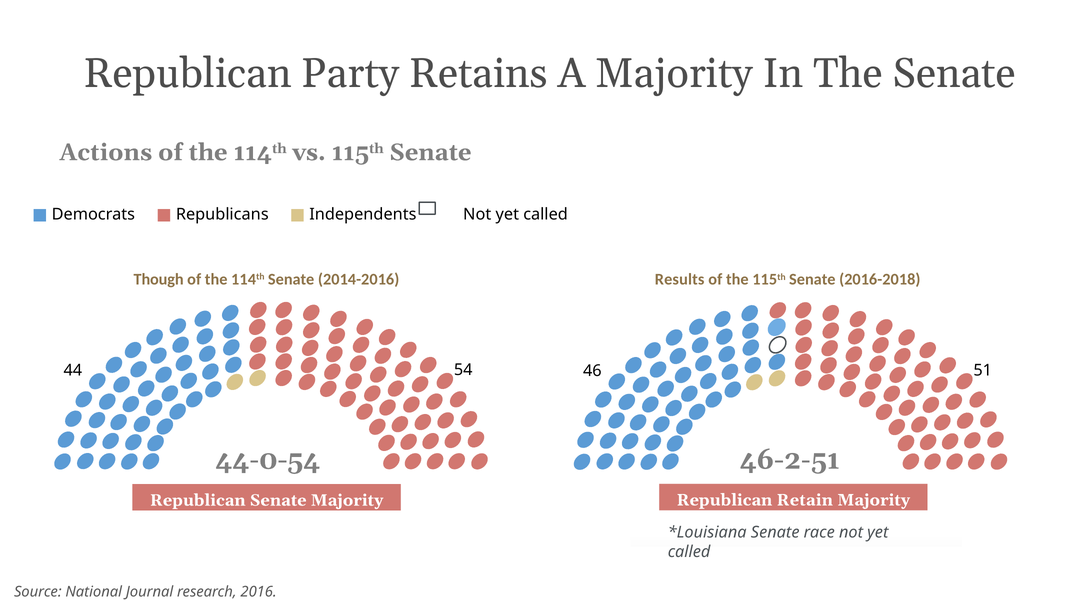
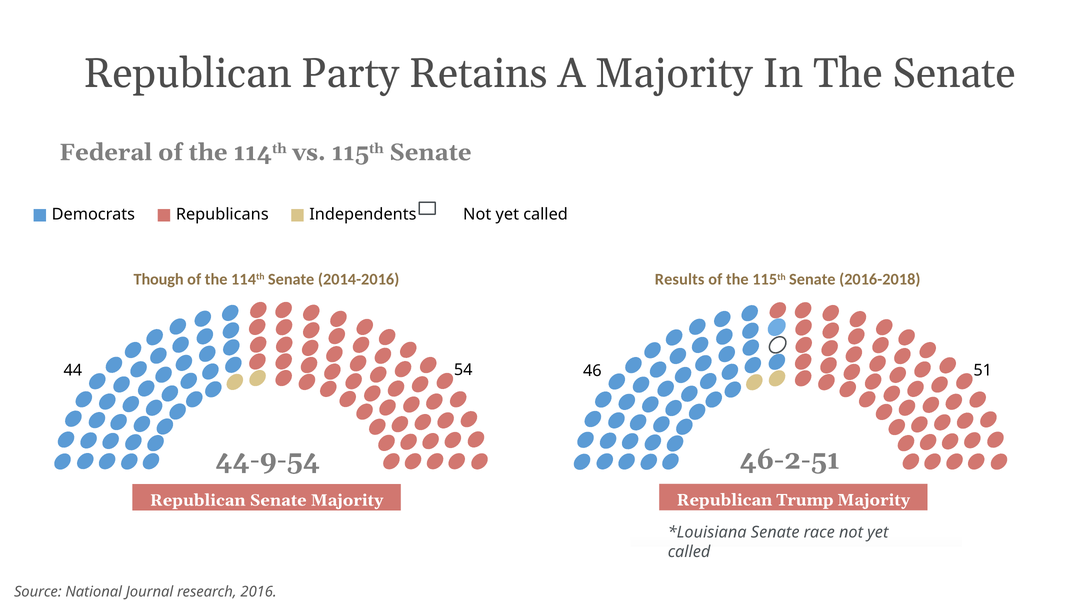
Actions: Actions -> Federal
44-0-54: 44-0-54 -> 44-9-54
Retain: Retain -> Trump
